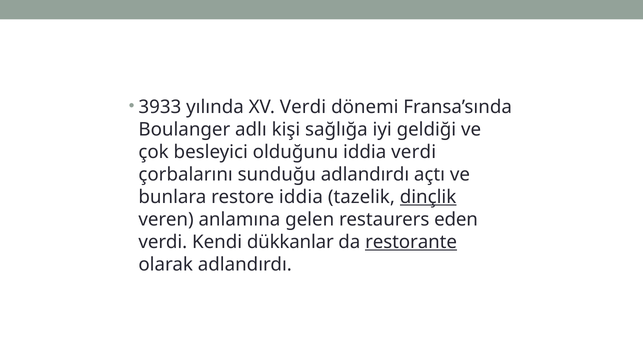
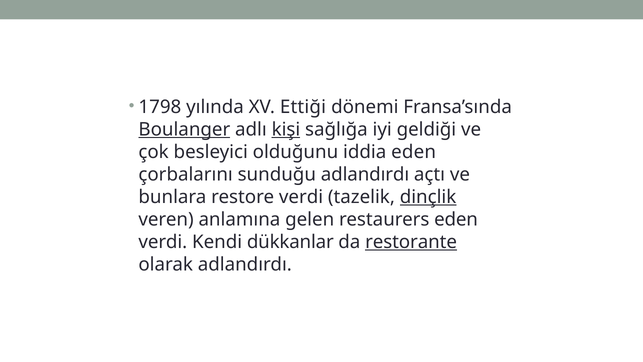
3933: 3933 -> 1798
XV Verdi: Verdi -> Ettiği
Boulanger underline: none -> present
kişi underline: none -> present
iddia verdi: verdi -> eden
restore iddia: iddia -> verdi
